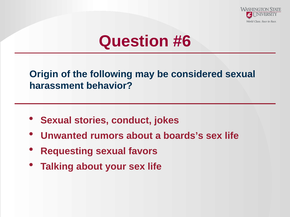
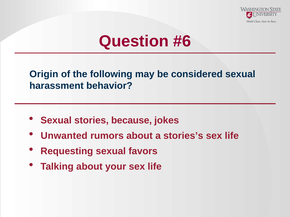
conduct: conduct -> because
boards’s: boards’s -> stories’s
